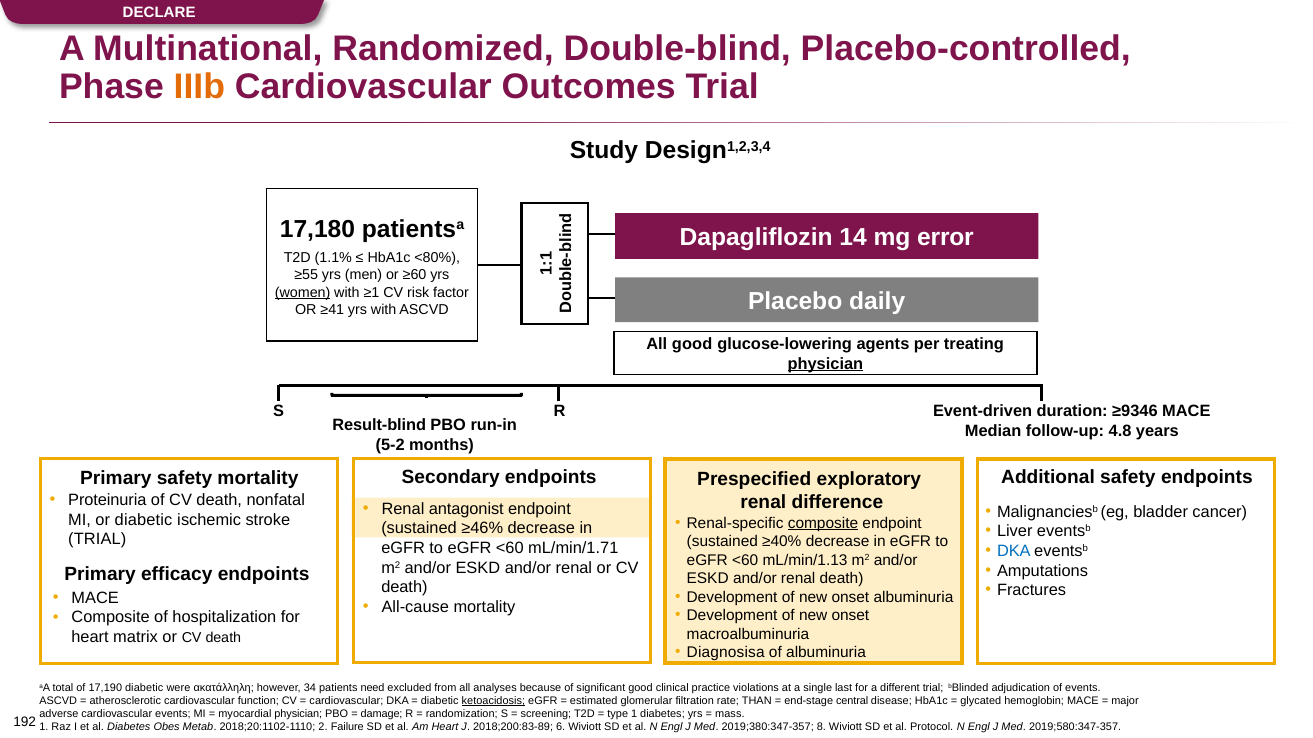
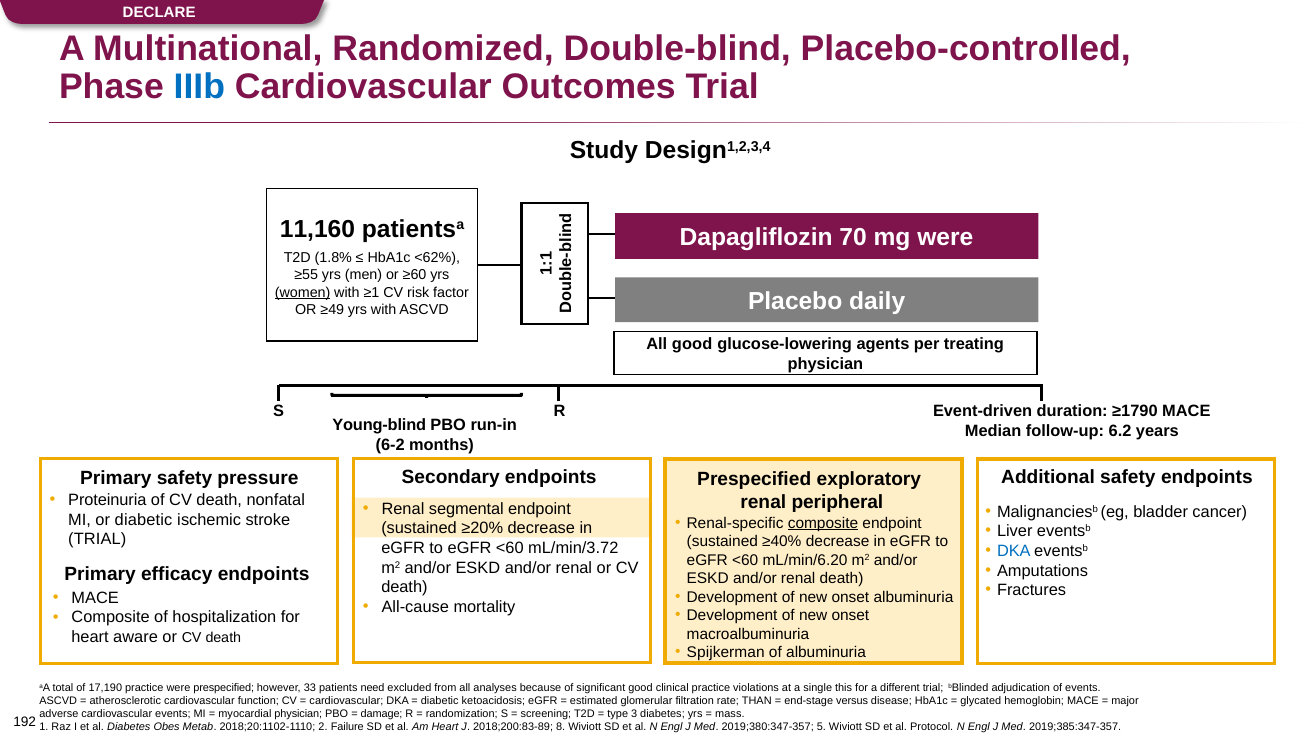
IIIb colour: orange -> blue
17,180: 17,180 -> 11,160
14: 14 -> 70
mg error: error -> were
1.1%: 1.1% -> 1.8%
<80%: <80% -> <62%
≥41: ≥41 -> ≥49
physician at (825, 364) underline: present -> none
≥9346: ≥9346 -> ≥1790
Result-blind: Result-blind -> Young-blind
4.8: 4.8 -> 6.2
5-2: 5-2 -> 6-2
safety mortality: mortality -> pressure
difference: difference -> peripheral
antagonist: antagonist -> segmental
≥46%: ≥46% -> ≥20%
mL/min/1.71: mL/min/1.71 -> mL/min/3.72
mL/min/1.13: mL/min/1.13 -> mL/min/6.20
matrix: matrix -> aware
Diagnosisa: Diagnosisa -> Spijkerman
17,190 diabetic: diabetic -> practice
were ακατάλληλη: ακατάλληλη -> prespecified
34: 34 -> 33
last: last -> this
ketoacidosis underline: present -> none
central: central -> versus
type 1: 1 -> 3
6: 6 -> 8
8: 8 -> 5
2019;580:347-357: 2019;580:347-357 -> 2019;385:347-357
